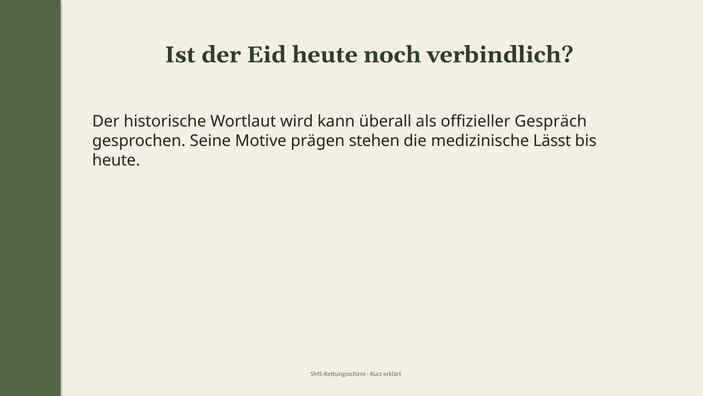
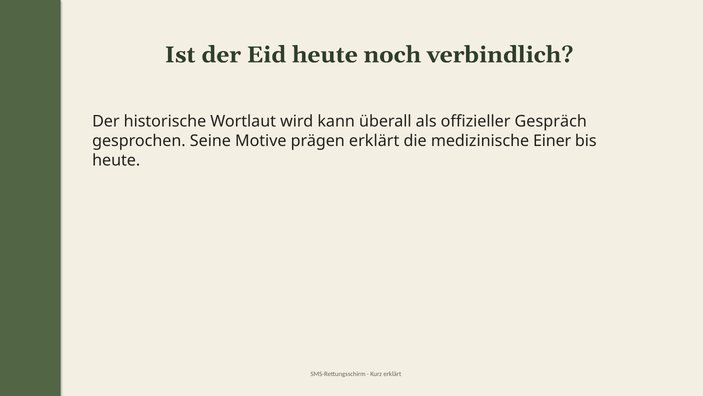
prägen stehen: stehen -> erklärt
Lässt: Lässt -> Einer
